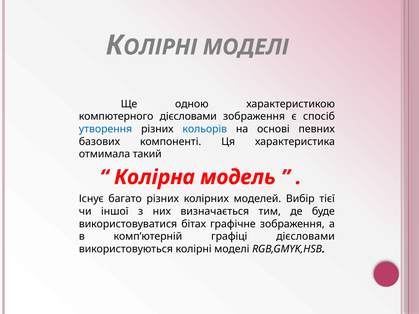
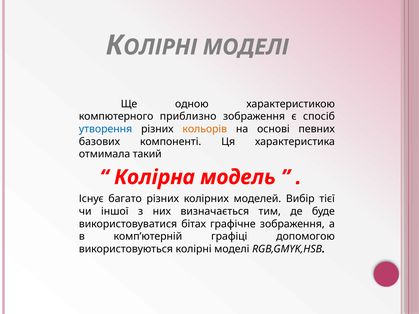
компютерного дієсловами: дієсловами -> приблизно
кольорів colour: blue -> orange
графіці дієсловами: дієсловами -> допомогою
